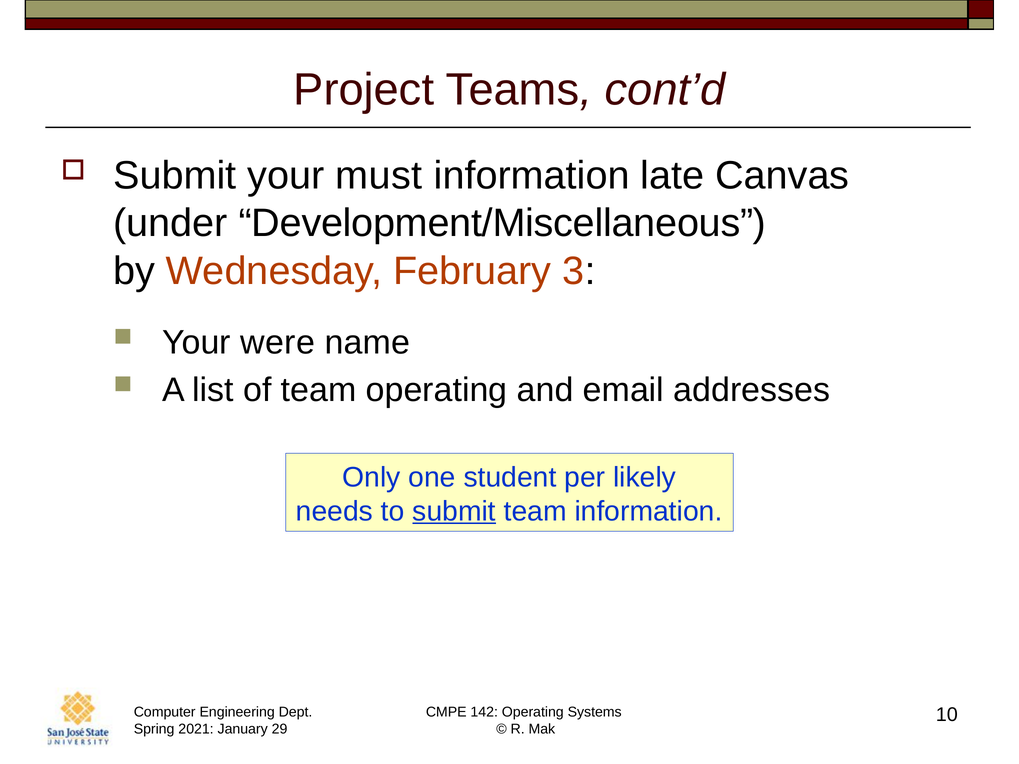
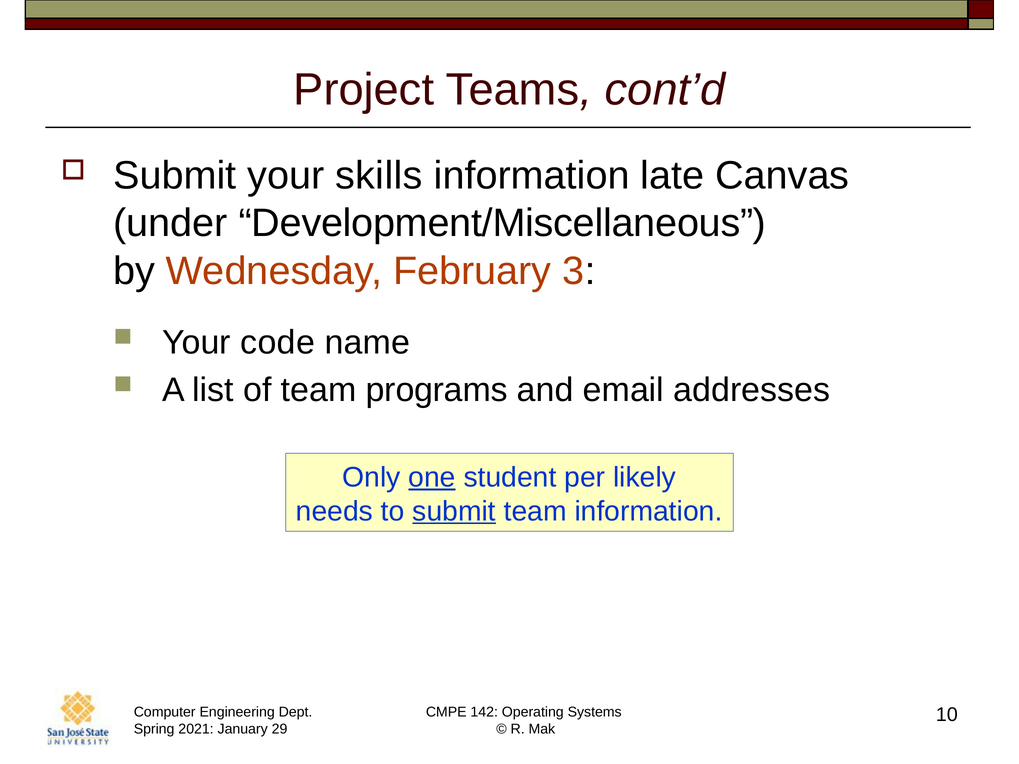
must: must -> skills
were: were -> code
team operating: operating -> programs
one underline: none -> present
